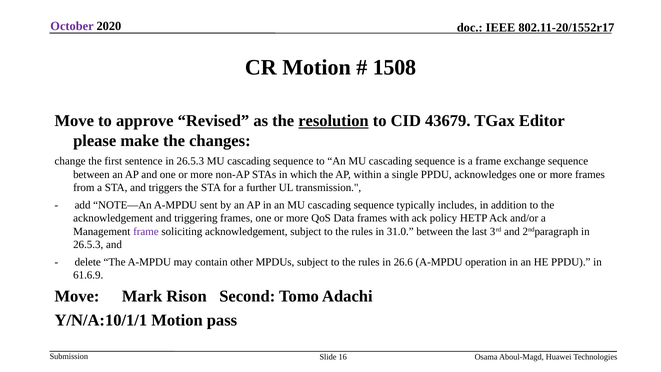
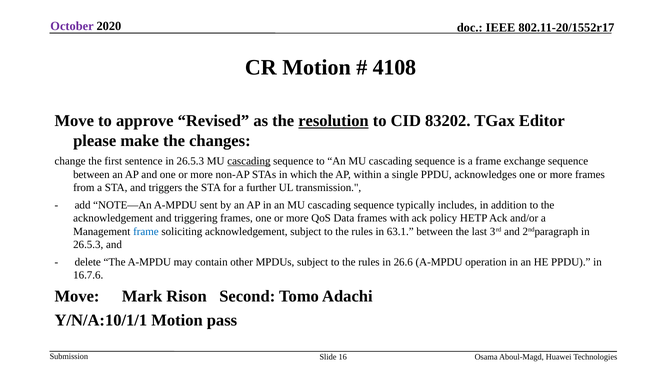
1508: 1508 -> 4108
43679: 43679 -> 83202
cascading at (249, 161) underline: none -> present
frame at (146, 231) colour: purple -> blue
31.0: 31.0 -> 63.1
61.6.9: 61.6.9 -> 16.7.6
